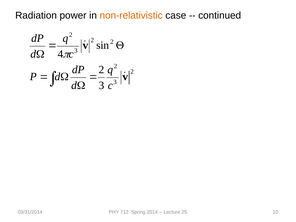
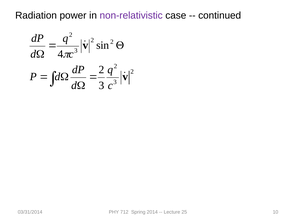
non-relativistic colour: orange -> purple
